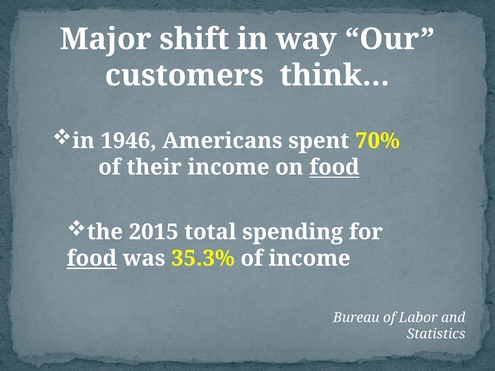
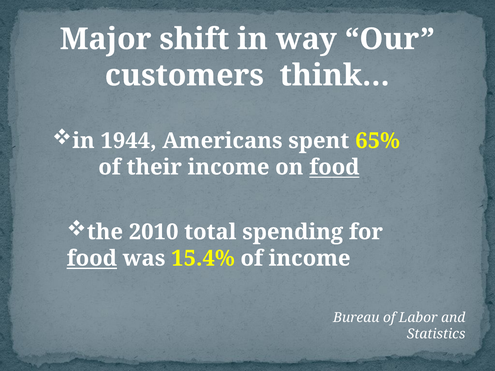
1946: 1946 -> 1944
70%: 70% -> 65%
2015: 2015 -> 2010
35.3%: 35.3% -> 15.4%
